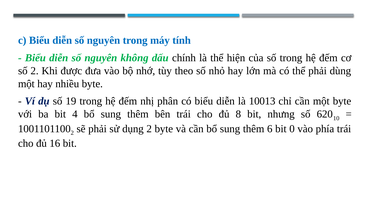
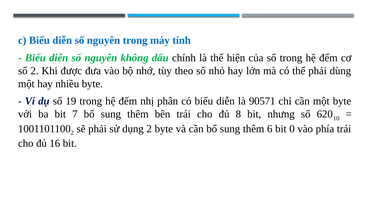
10013: 10013 -> 90571
4: 4 -> 7
